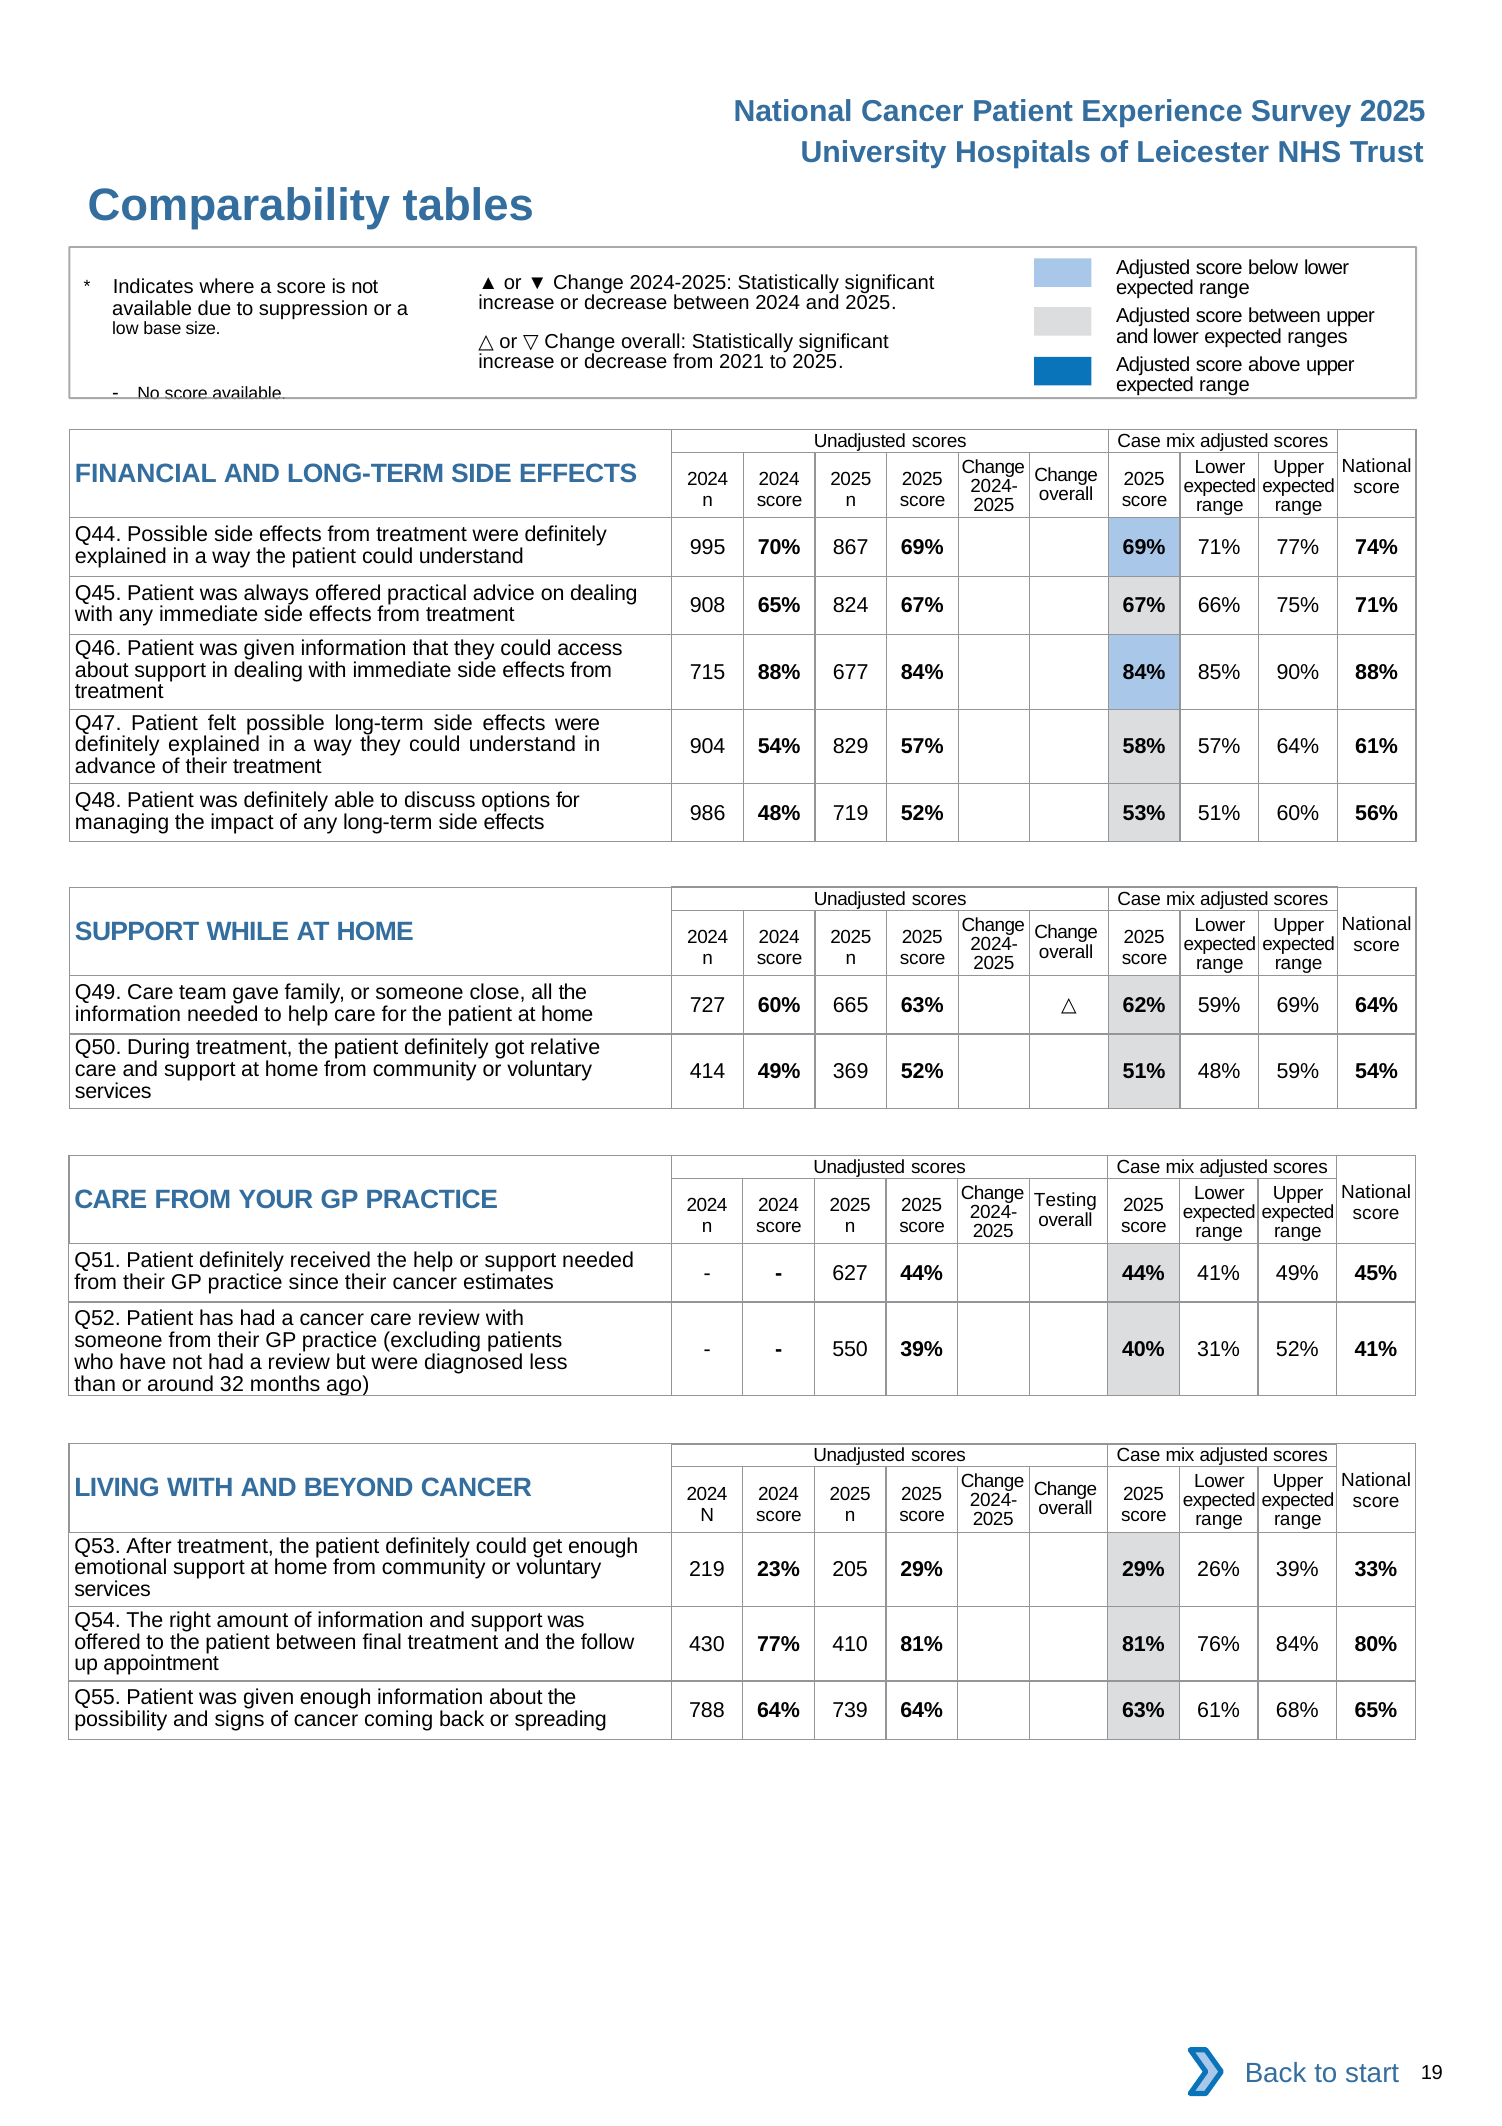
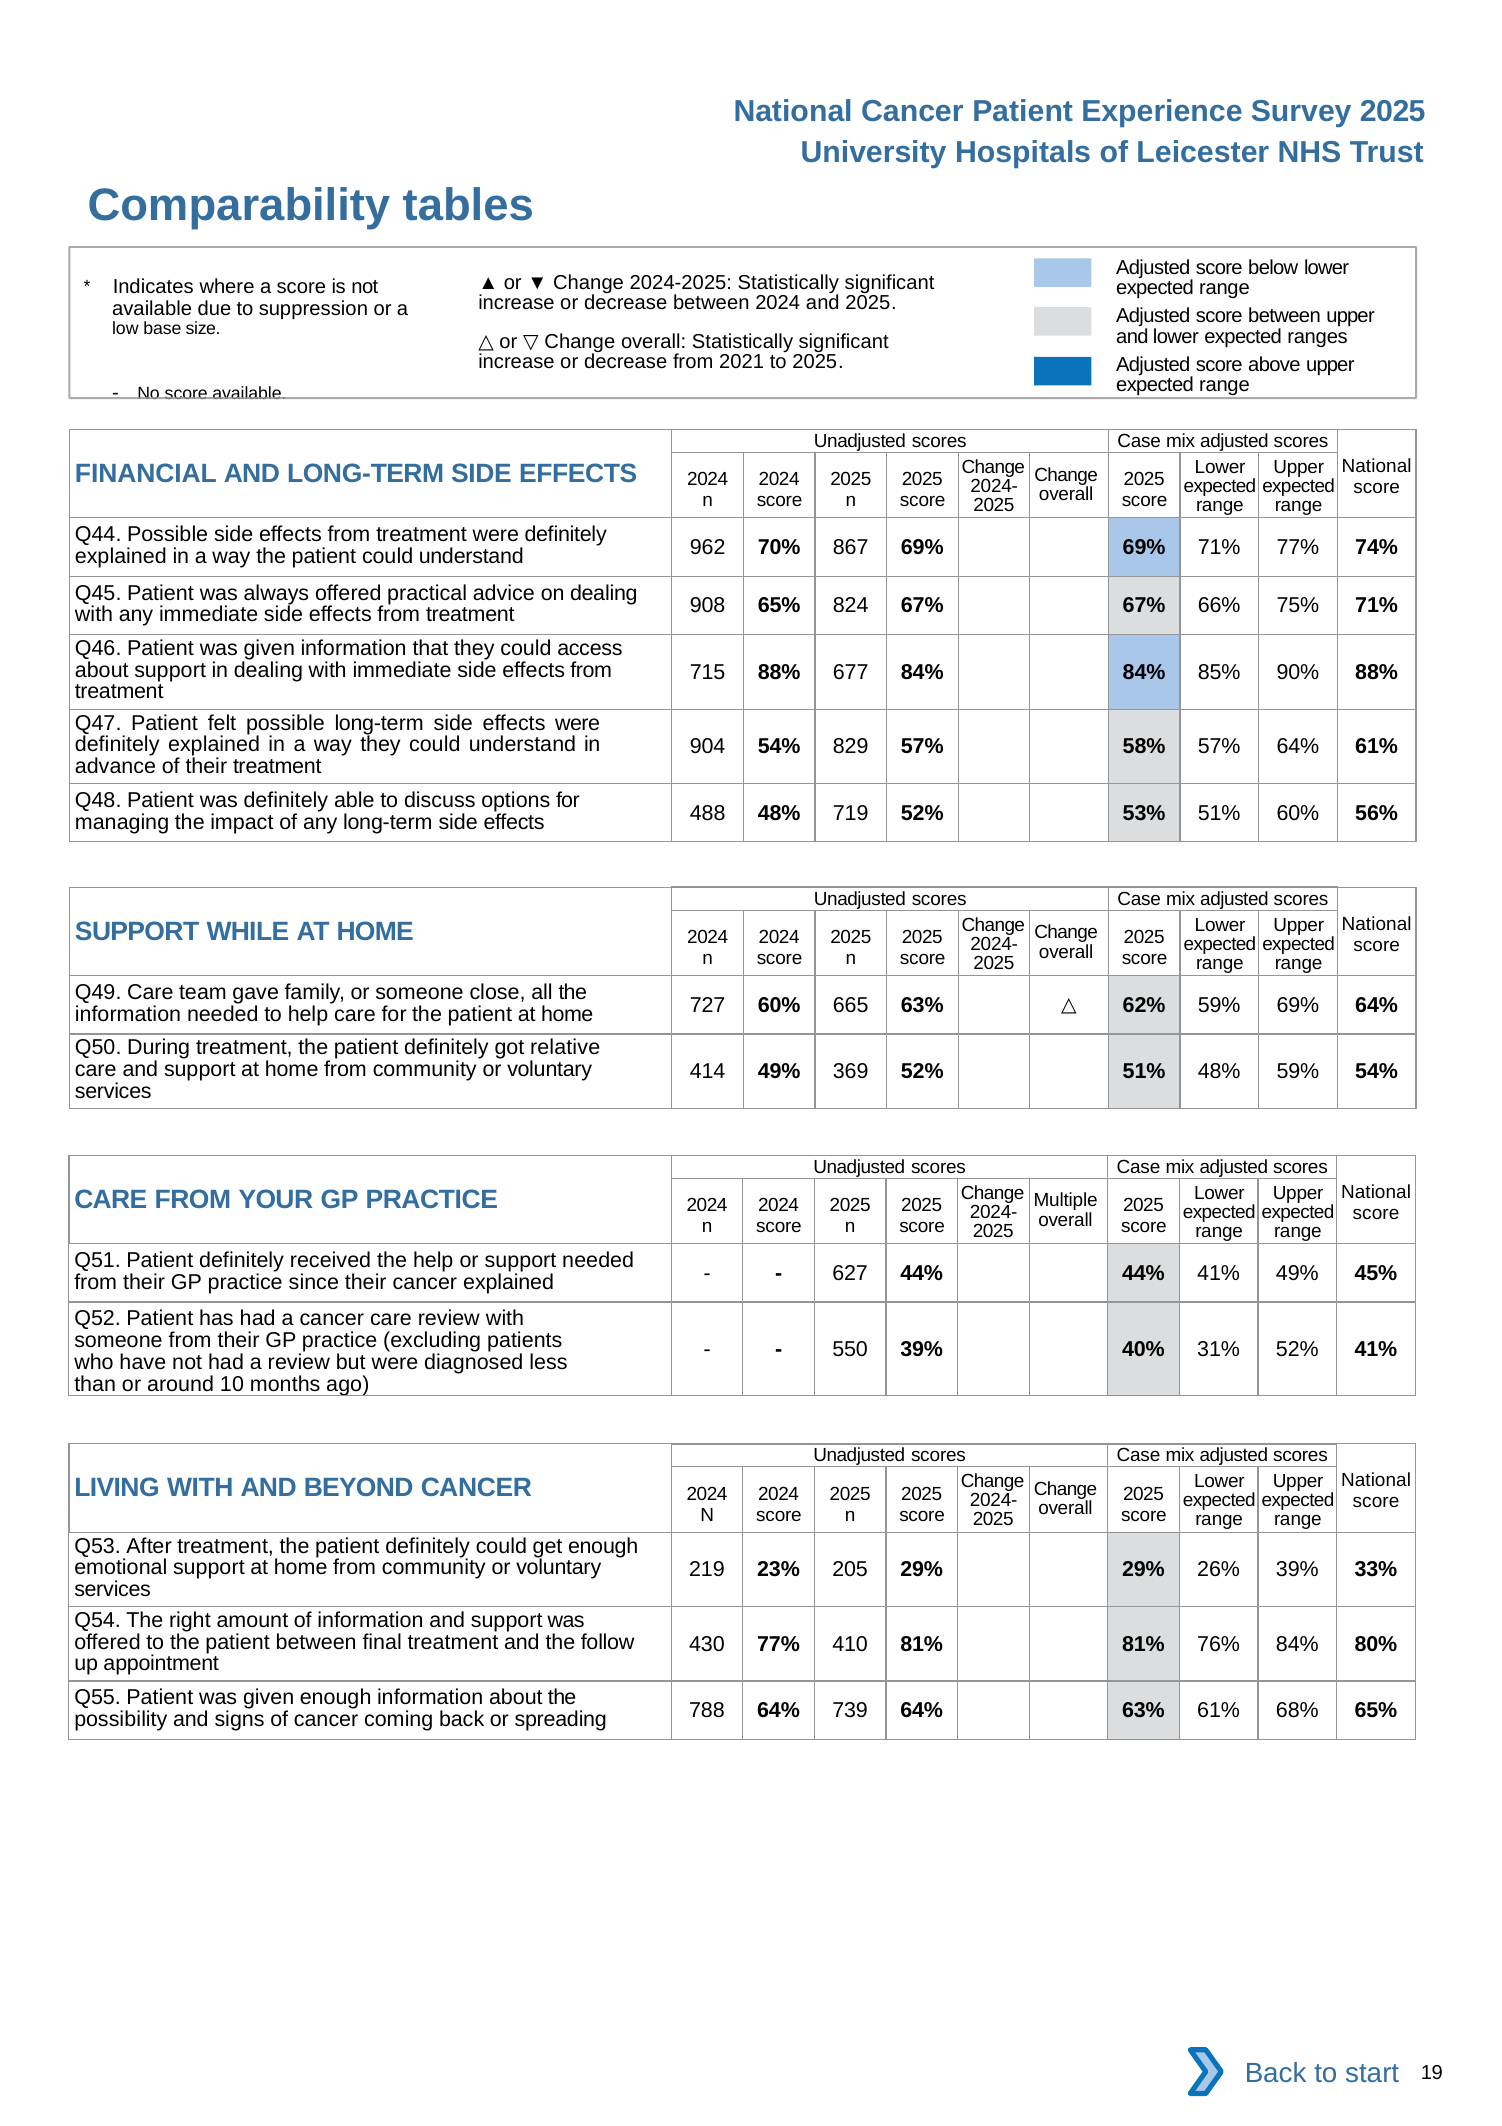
995: 995 -> 962
986: 986 -> 488
Testing: Testing -> Multiple
cancer estimates: estimates -> explained
32: 32 -> 10
